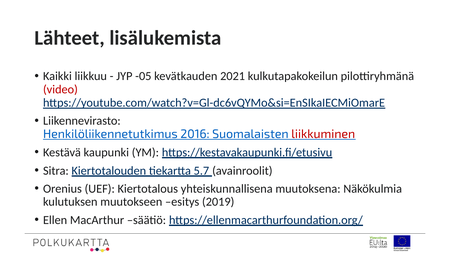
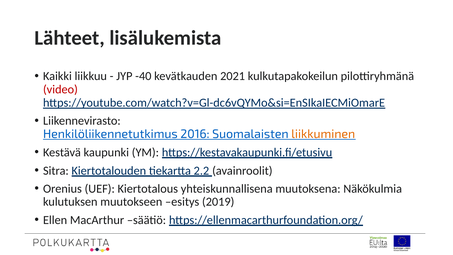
-05: -05 -> -40
liikkuminen colour: red -> orange
5.7: 5.7 -> 2.2
